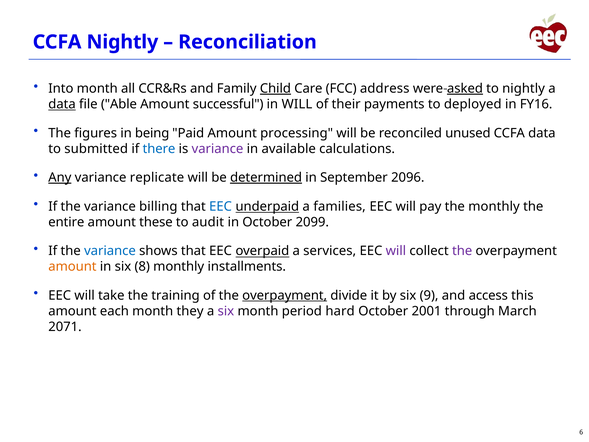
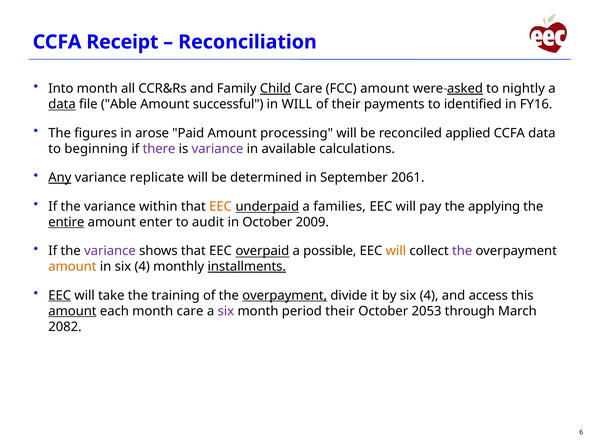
CCFA Nightly: Nightly -> Receipt
FCC address: address -> amount
deployed: deployed -> identified
being: being -> arose
unused: unused -> applied
submitted: submitted -> beginning
there colour: blue -> purple
determined underline: present -> none
2096: 2096 -> 2061
billing: billing -> within
EEC at (221, 206) colour: blue -> orange
the monthly: monthly -> applying
entire underline: none -> present
these: these -> enter
2099: 2099 -> 2009
variance at (110, 251) colour: blue -> purple
services: services -> possible
will at (396, 251) colour: purple -> orange
in six 8: 8 -> 4
installments underline: none -> present
EEC at (60, 295) underline: none -> present
by six 9: 9 -> 4
amount at (72, 311) underline: none -> present
month they: they -> care
period hard: hard -> their
2001: 2001 -> 2053
2071: 2071 -> 2082
